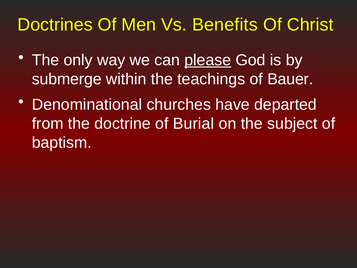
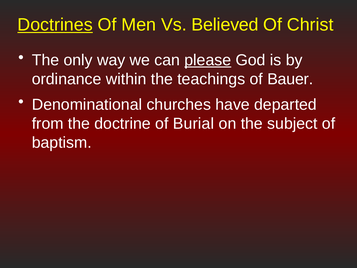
Doctrines underline: none -> present
Benefits: Benefits -> Believed
submerge: submerge -> ordinance
